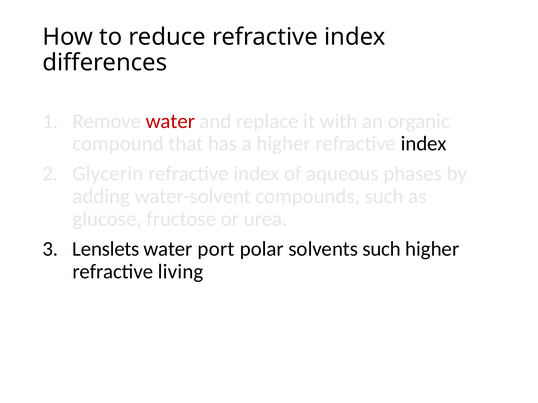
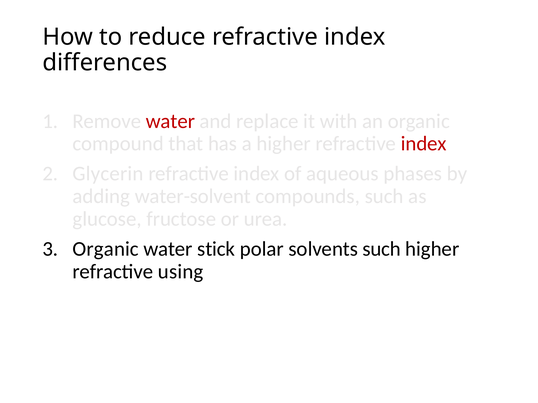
index at (424, 144) colour: black -> red
Lenslets at (106, 249): Lenslets -> Organic
port: port -> stick
living: living -> using
